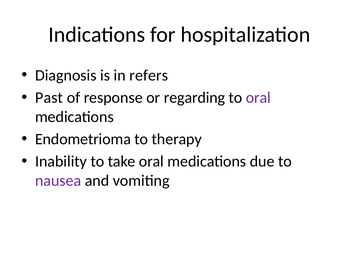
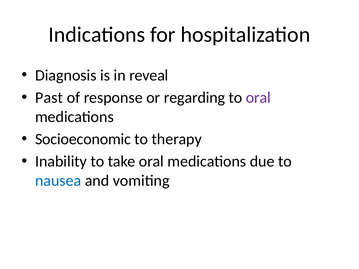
refers: refers -> reveal
Endometrioma: Endometrioma -> Socioeconomic
nausea colour: purple -> blue
